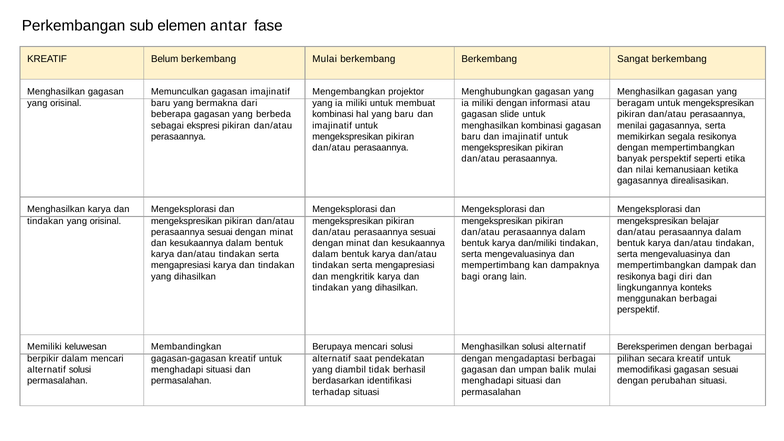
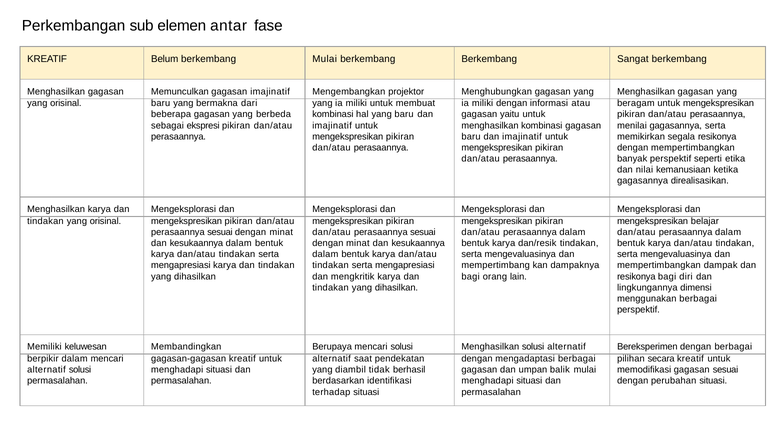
slide: slide -> yaitu
dan/miliki: dan/miliki -> dan/resik
konteks: konteks -> dimensi
